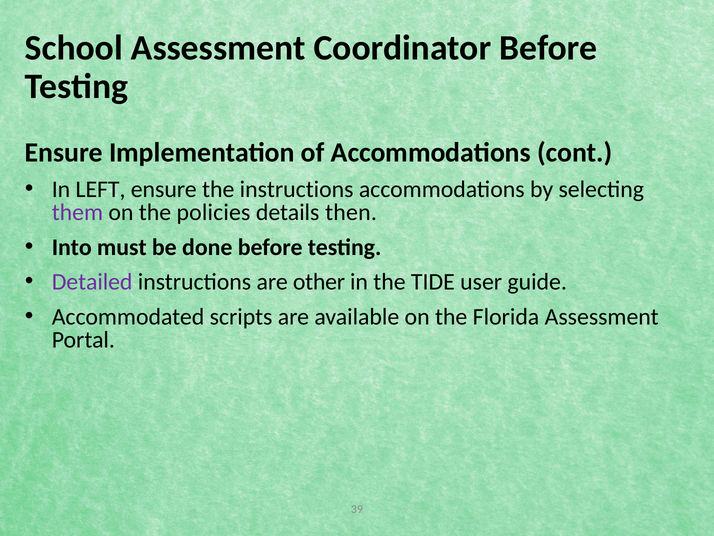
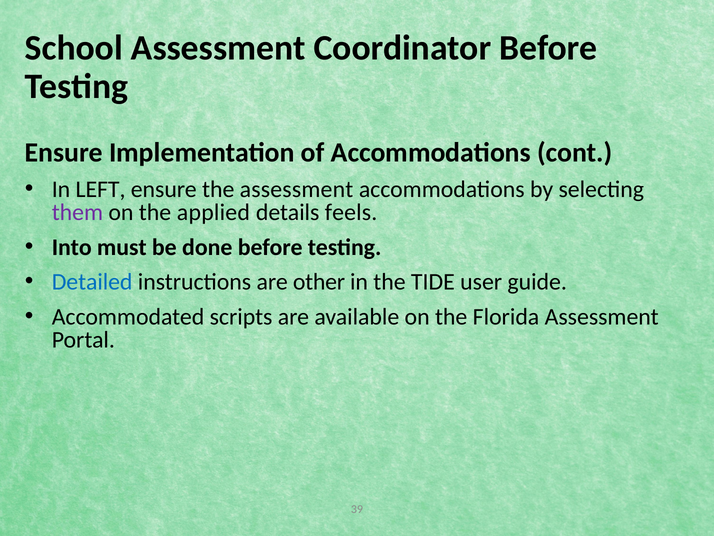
the instructions: instructions -> assessment
policies: policies -> applied
then: then -> feels
Detailed colour: purple -> blue
